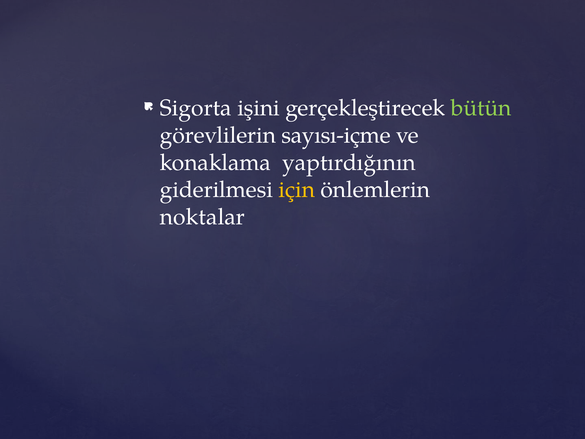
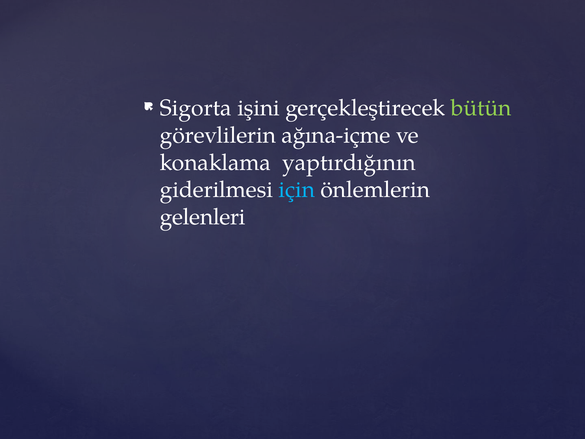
sayısı-içme: sayısı-içme -> ağına-içme
için colour: yellow -> light blue
noktalar: noktalar -> gelenleri
